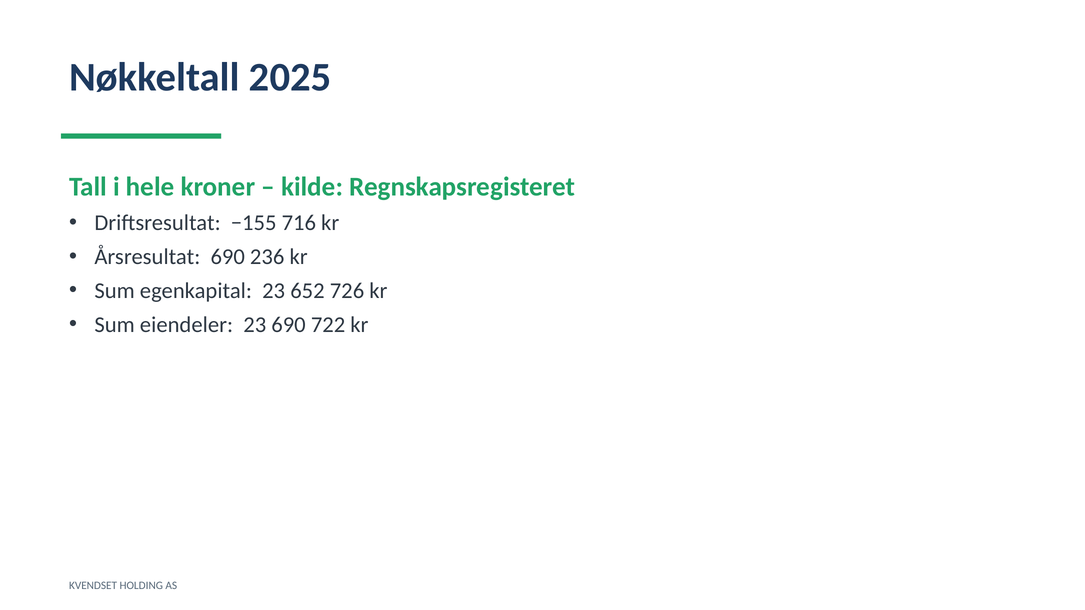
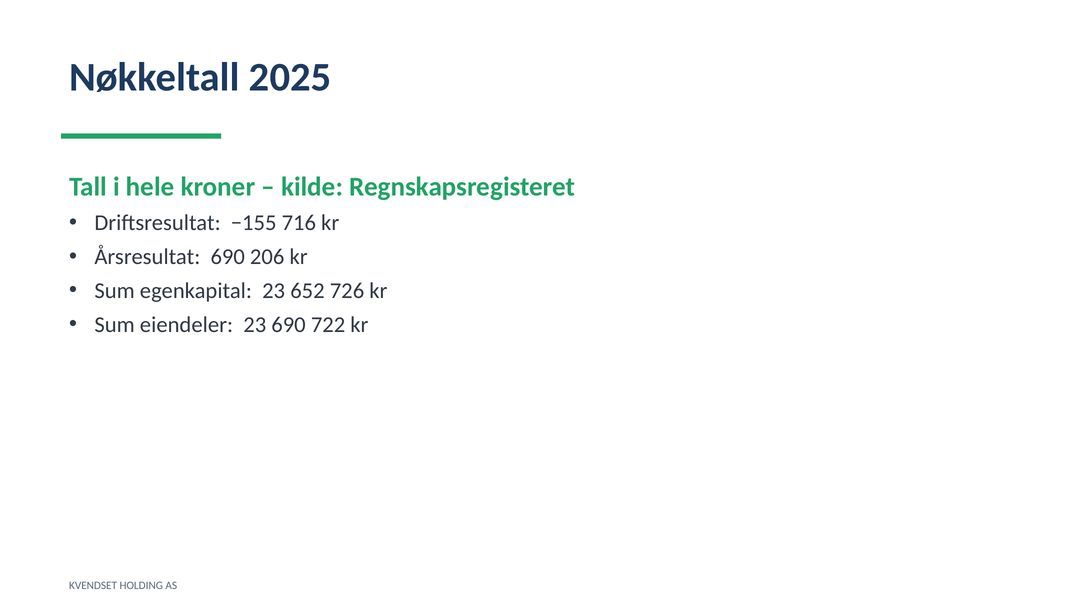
236: 236 -> 206
